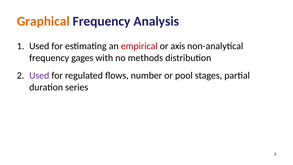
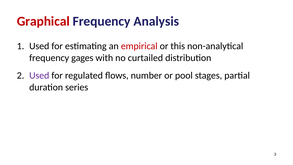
Graphical colour: orange -> red
axis: axis -> this
methods: methods -> curtailed
